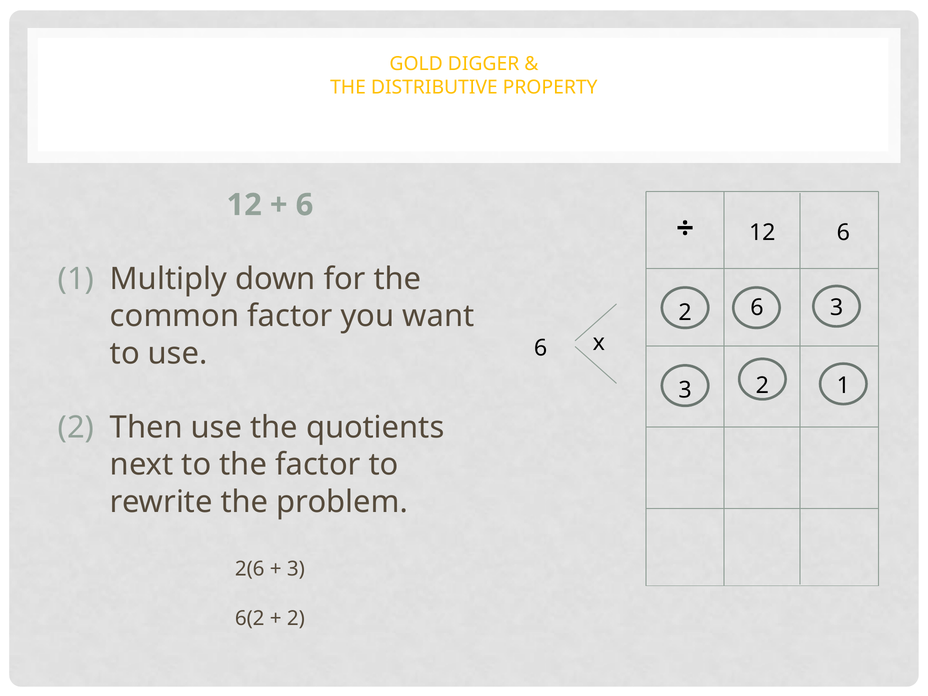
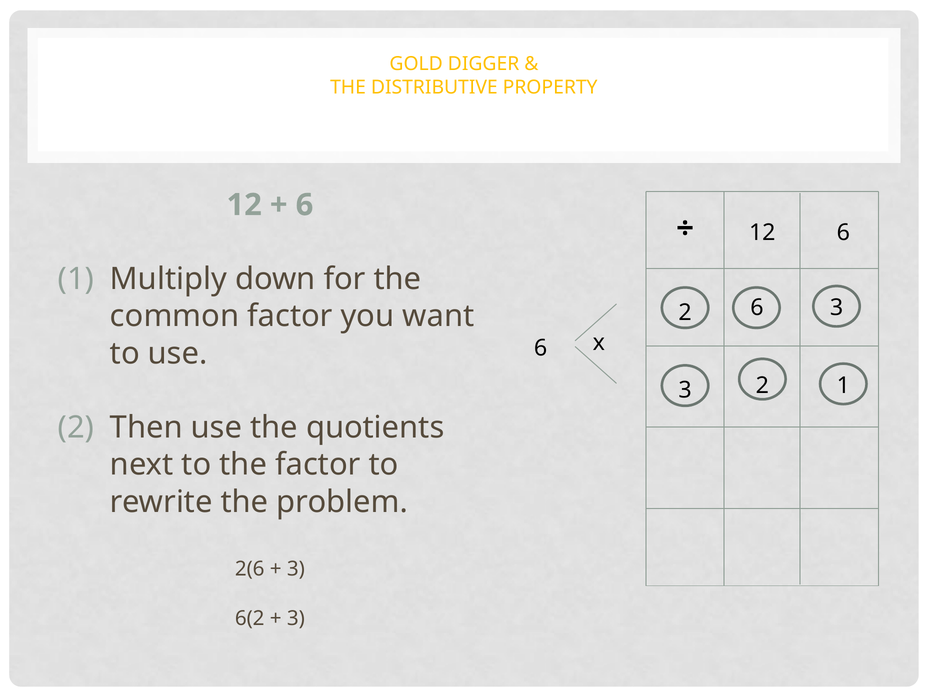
2 at (296, 619): 2 -> 3
